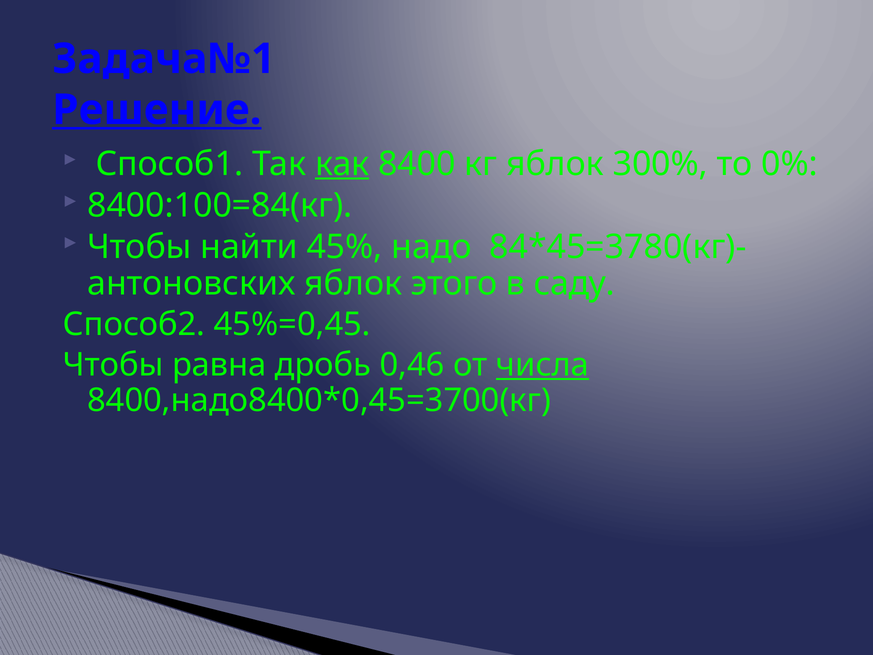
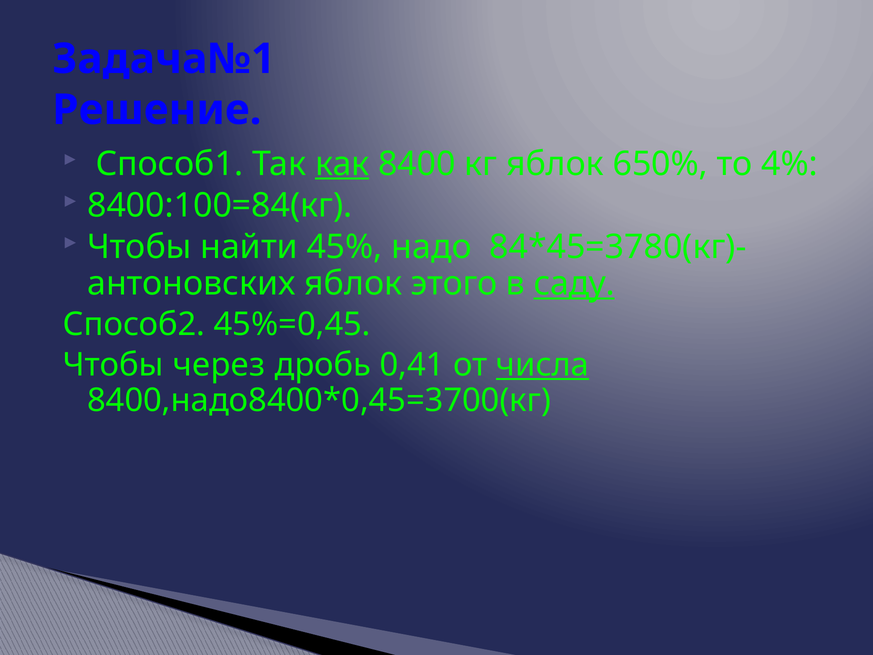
Решение underline: present -> none
300%: 300% -> 650%
0%: 0% -> 4%
саду underline: none -> present
равна: равна -> через
0,46: 0,46 -> 0,41
